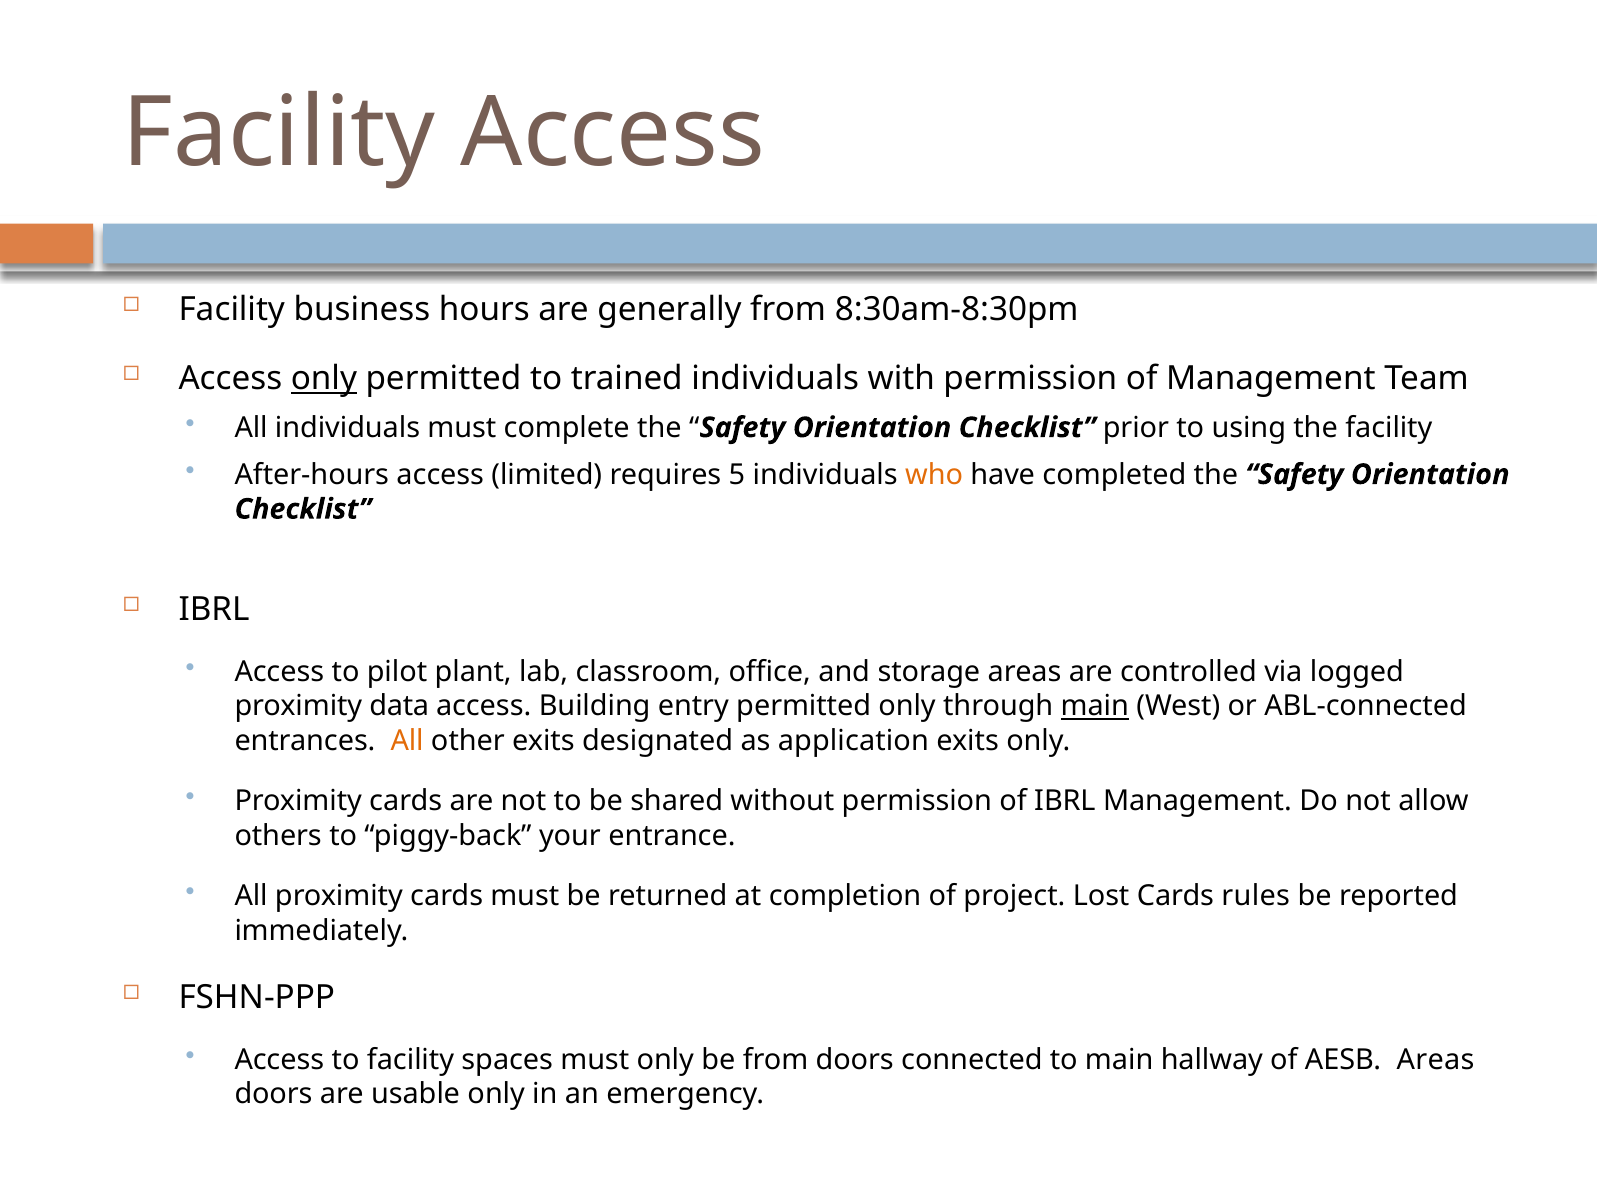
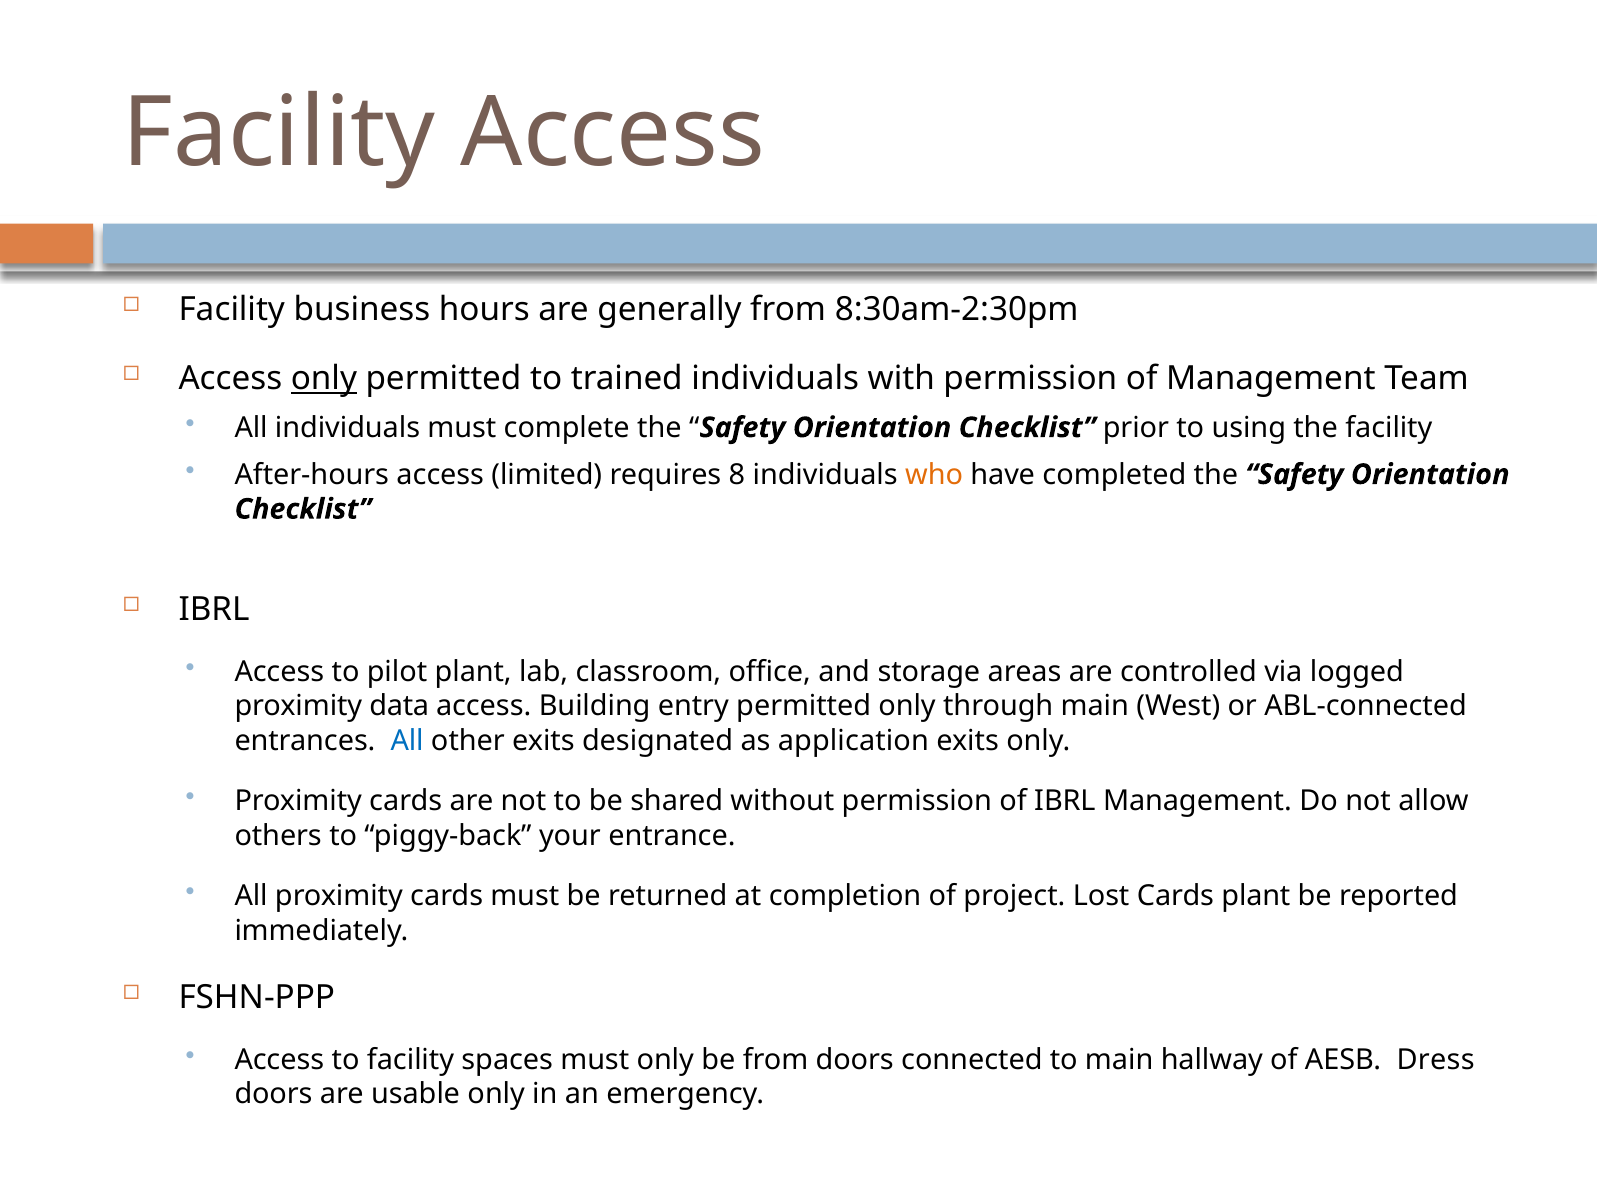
8:30am-8:30pm: 8:30am-8:30pm -> 8:30am-2:30pm
5: 5 -> 8
main at (1095, 706) underline: present -> none
All at (407, 741) colour: orange -> blue
Cards rules: rules -> plant
AESB Areas: Areas -> Dress
